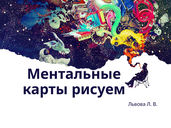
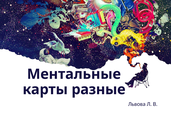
рисуем: рисуем -> разные
